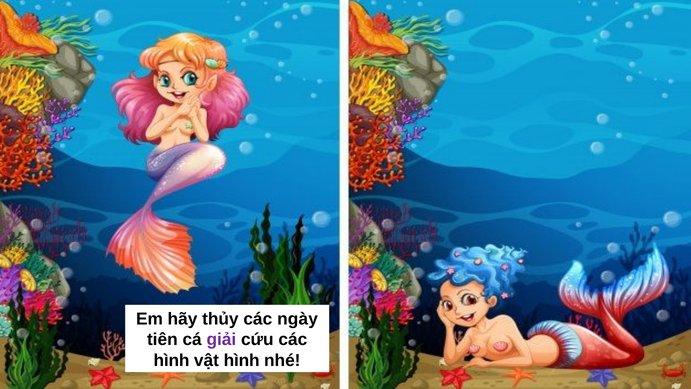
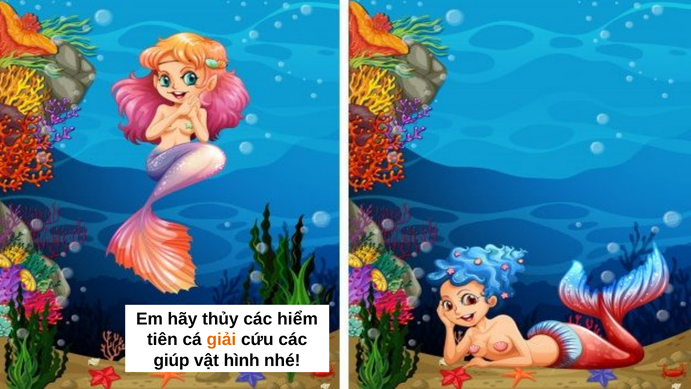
ngày: ngày -> hiểm
giải colour: purple -> orange
hình at (172, 360): hình -> giúp
